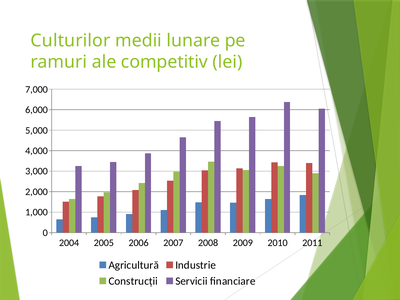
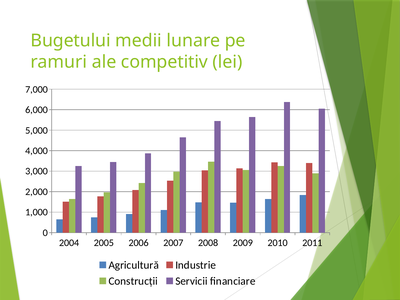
Culturilor: Culturilor -> Bugetului
